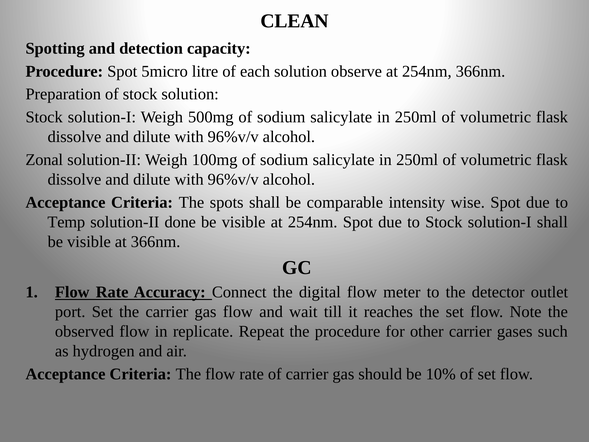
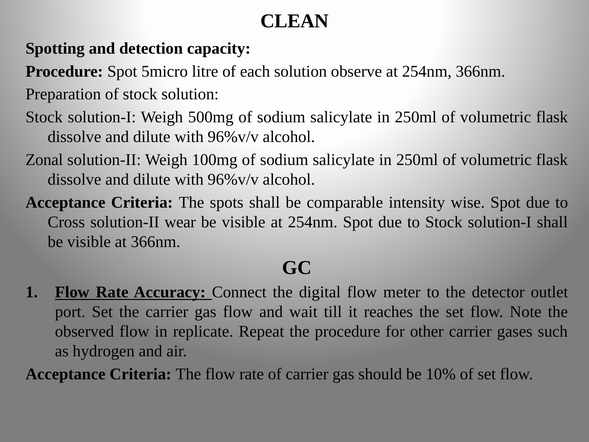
Temp: Temp -> Cross
done: done -> wear
